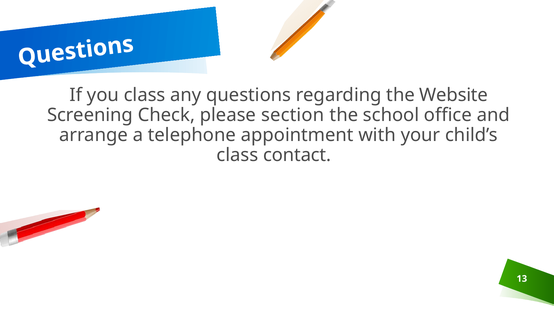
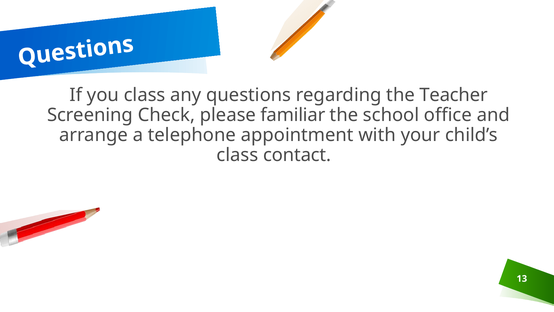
Website: Website -> Teacher
section: section -> familiar
